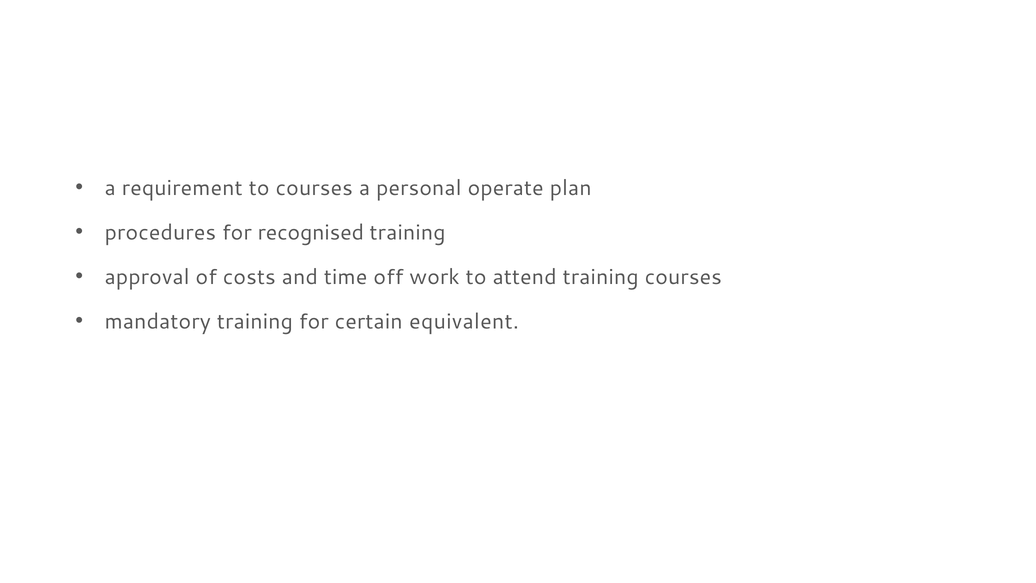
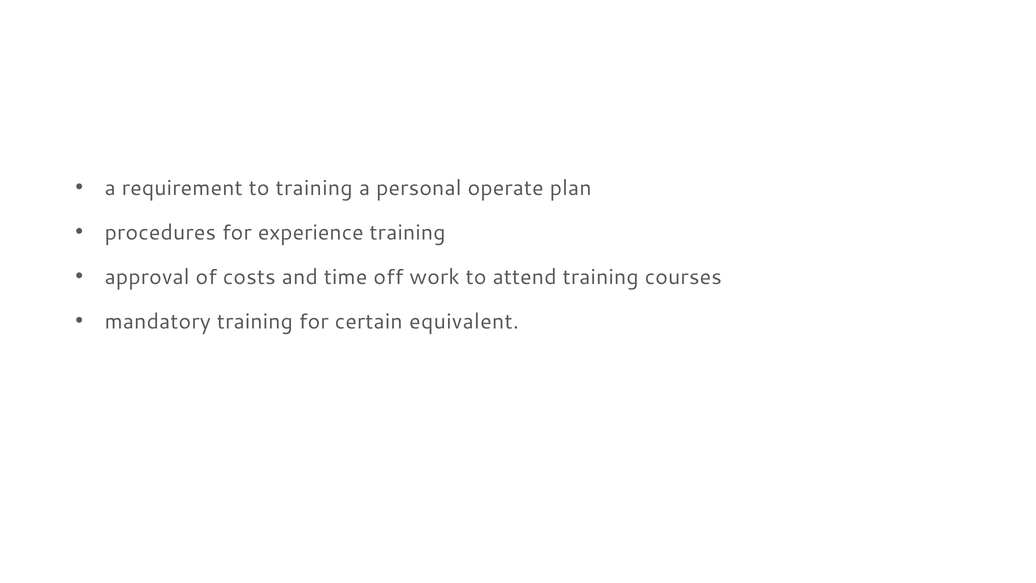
to courses: courses -> training
recognised: recognised -> experience
